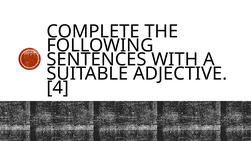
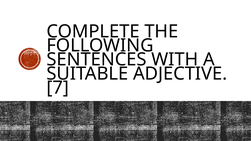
4: 4 -> 7
